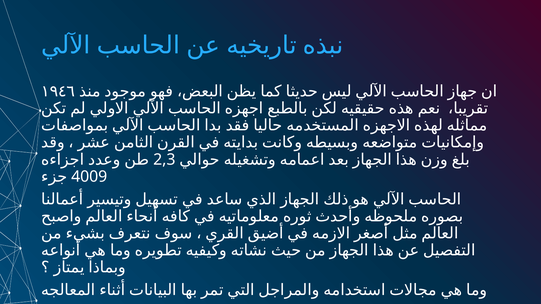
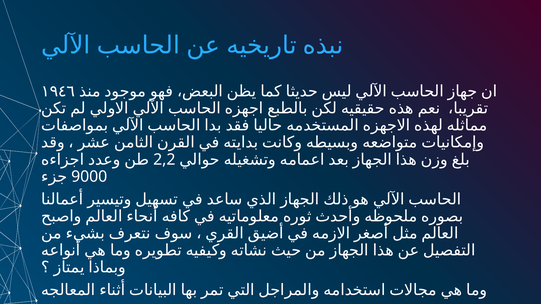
2,3: 2,3 -> 2,2
4009: 4009 -> 9000
